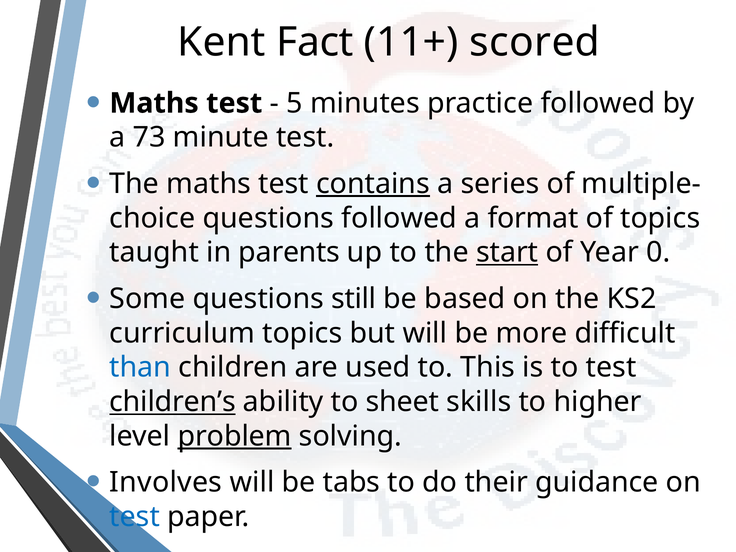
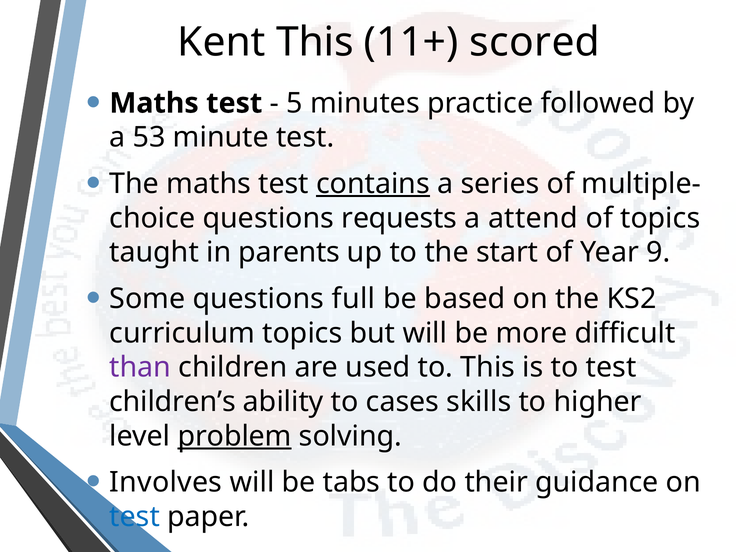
Kent Fact: Fact -> This
73: 73 -> 53
questions followed: followed -> requests
format: format -> attend
start underline: present -> none
0: 0 -> 9
still: still -> full
than colour: blue -> purple
children’s underline: present -> none
sheet: sheet -> cases
